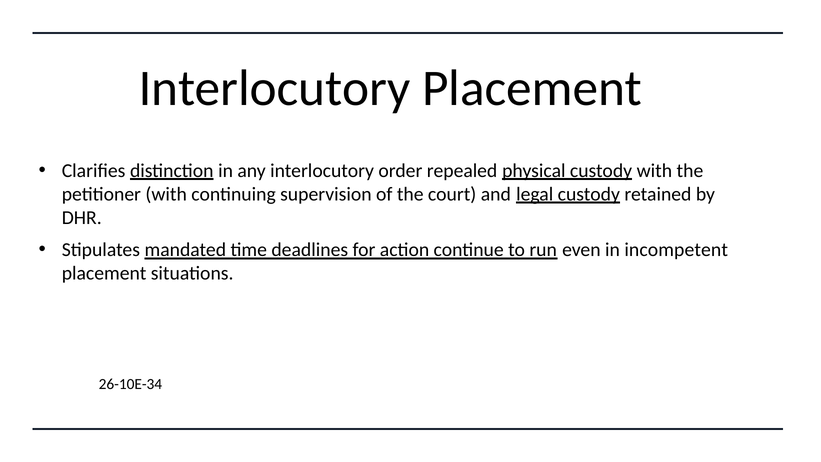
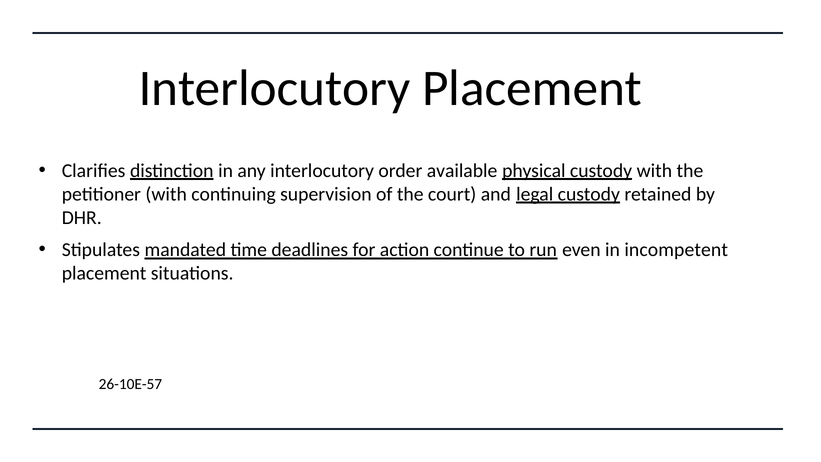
repealed: repealed -> available
26-10E-34: 26-10E-34 -> 26-10E-57
